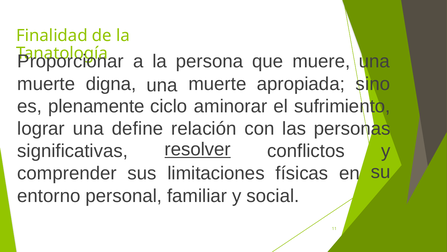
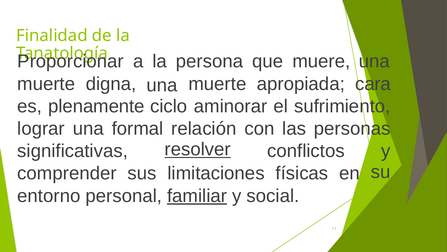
sino: sino -> cara
define: define -> formal
familiar underline: none -> present
